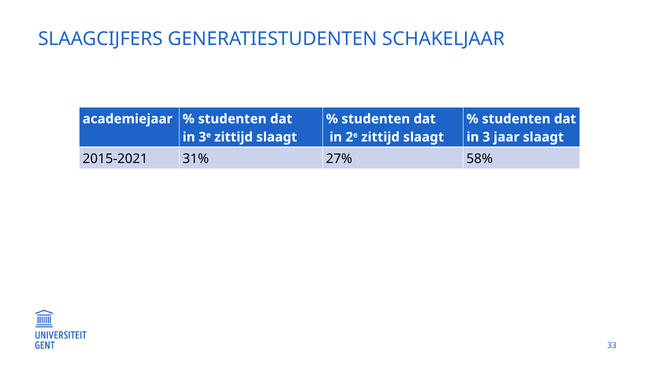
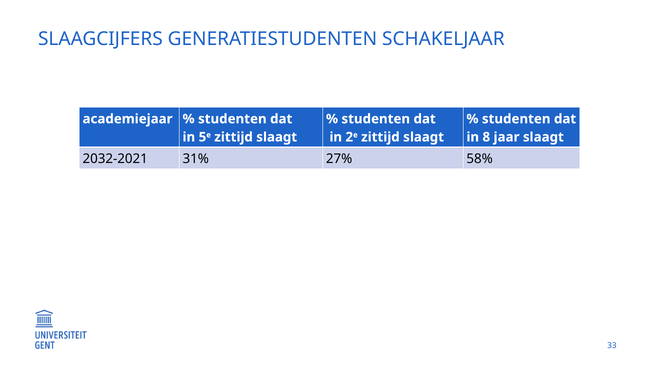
3 at (202, 137): 3 -> 5
3 at (486, 137): 3 -> 8
2015-2021: 2015-2021 -> 2032-2021
